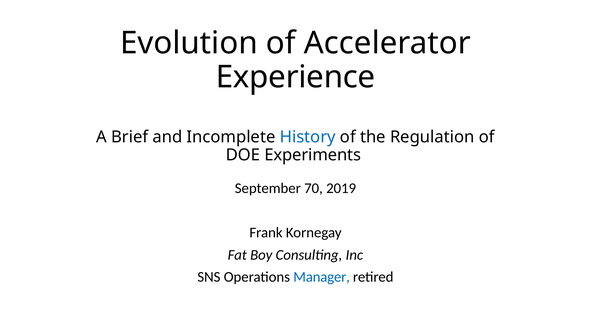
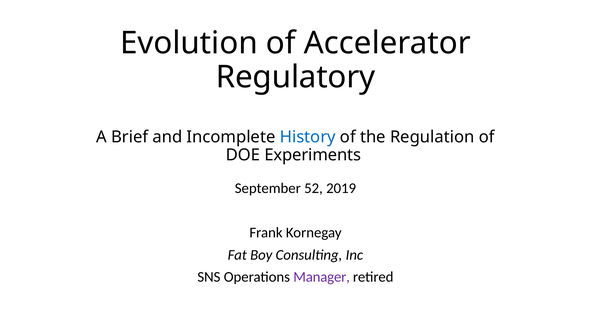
Experience: Experience -> Regulatory
70: 70 -> 52
Manager colour: blue -> purple
